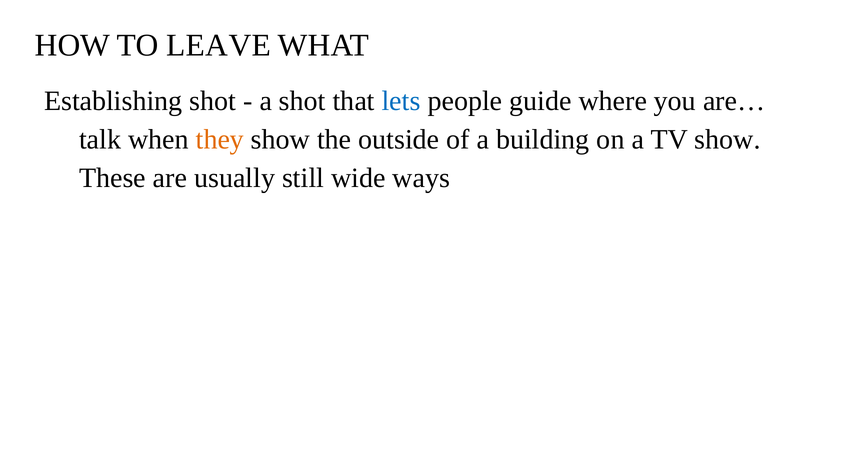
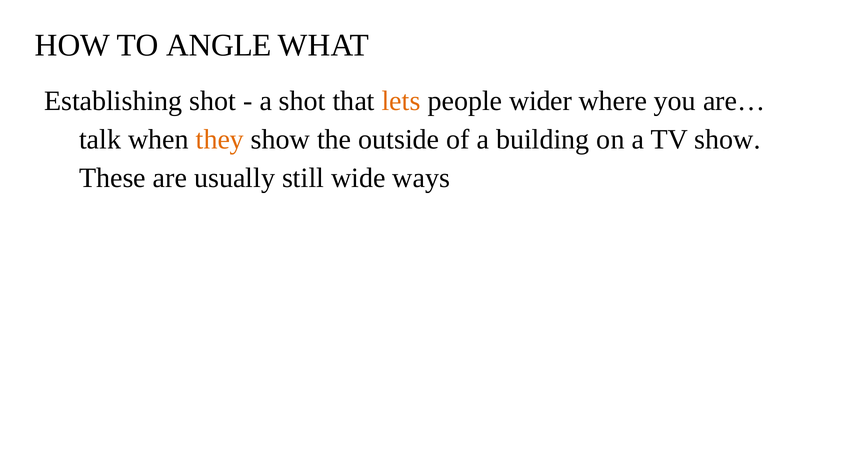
LEAVE: LEAVE -> ANGLE
lets colour: blue -> orange
guide: guide -> wider
